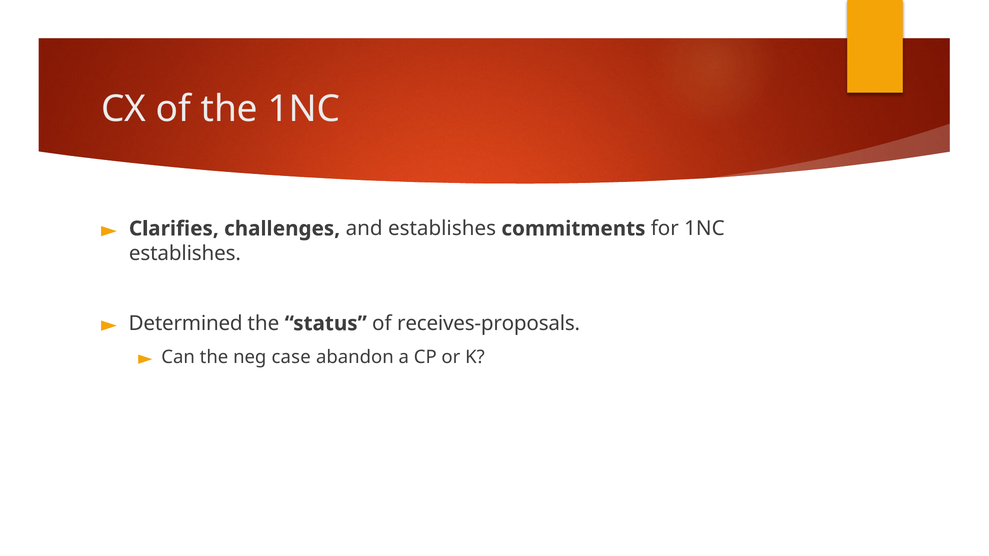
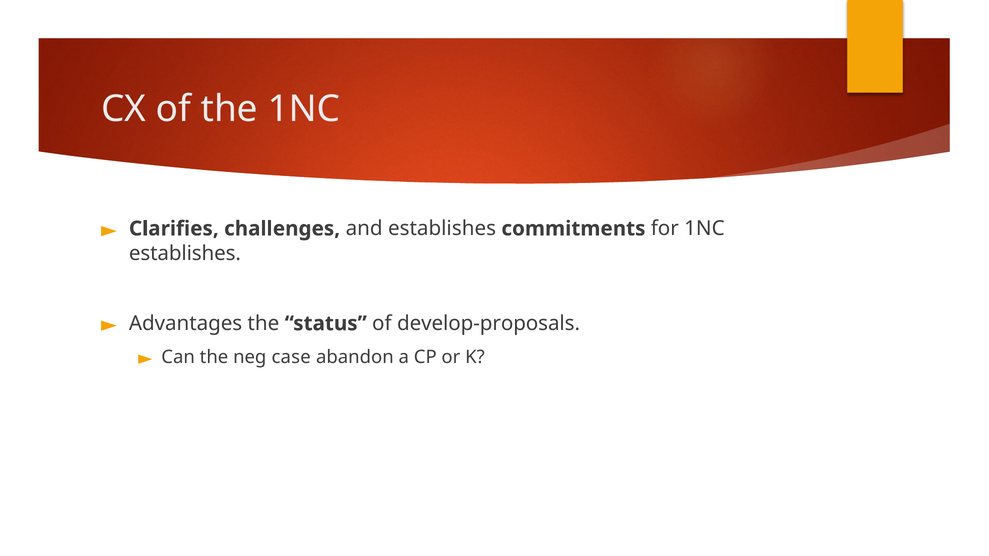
Determined: Determined -> Advantages
receives-proposals: receives-proposals -> develop-proposals
